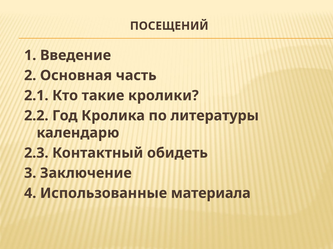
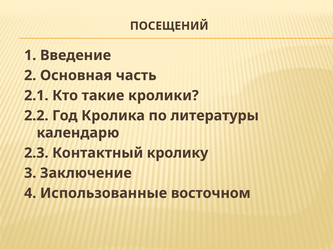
обидеть: обидеть -> кролику
материала: материала -> восточном
